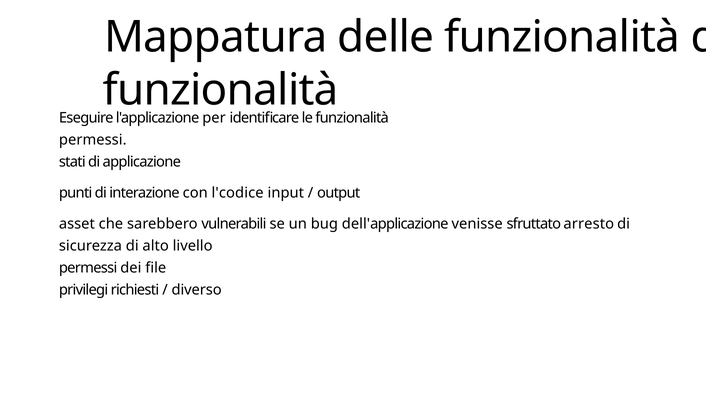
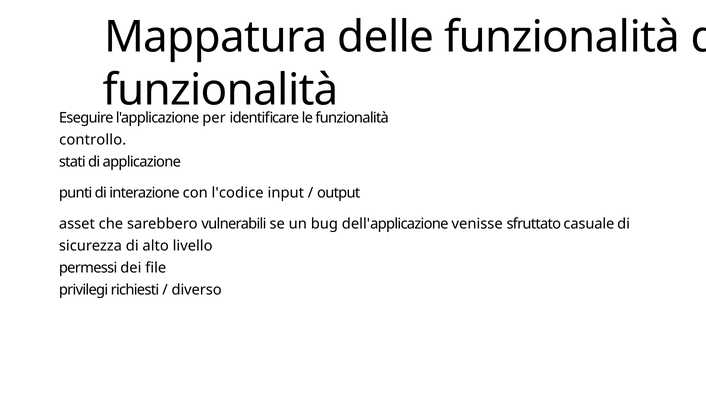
permessi at (93, 140): permessi -> controllo
arresto: arresto -> casuale
